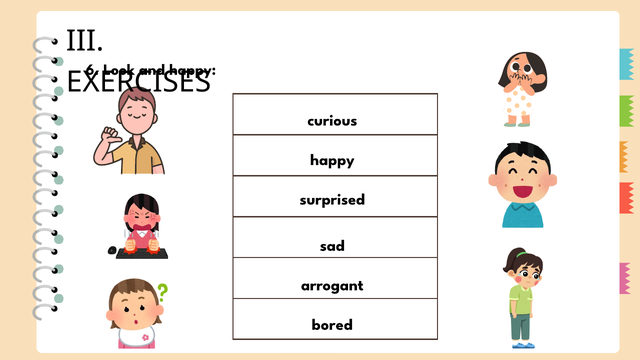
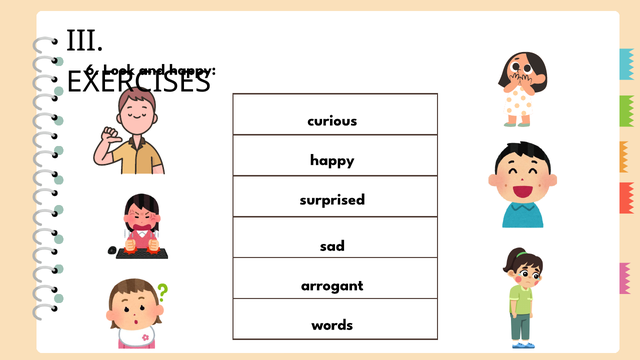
bored: bored -> words
